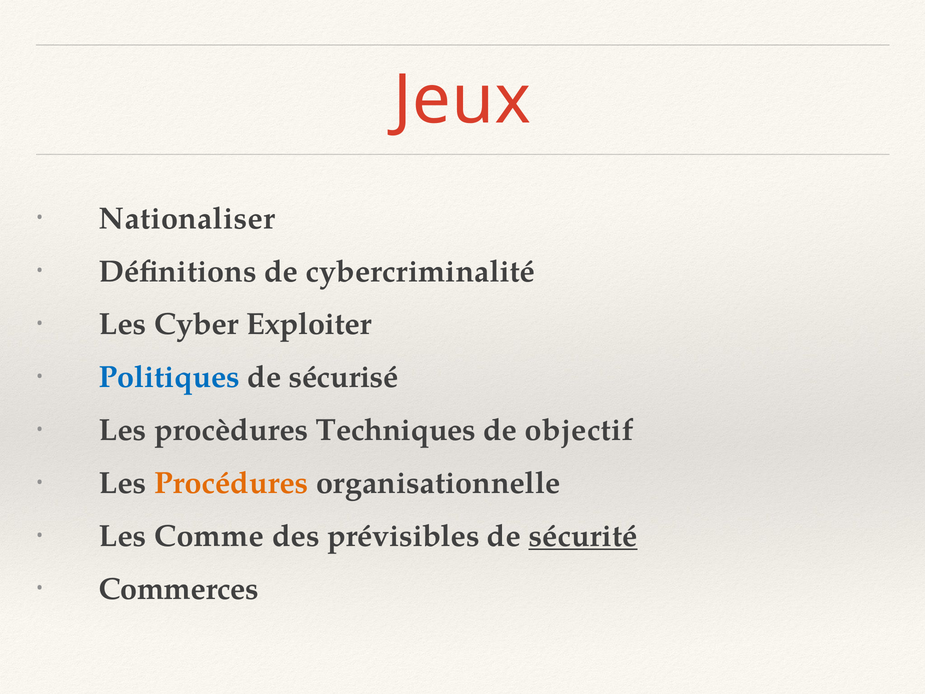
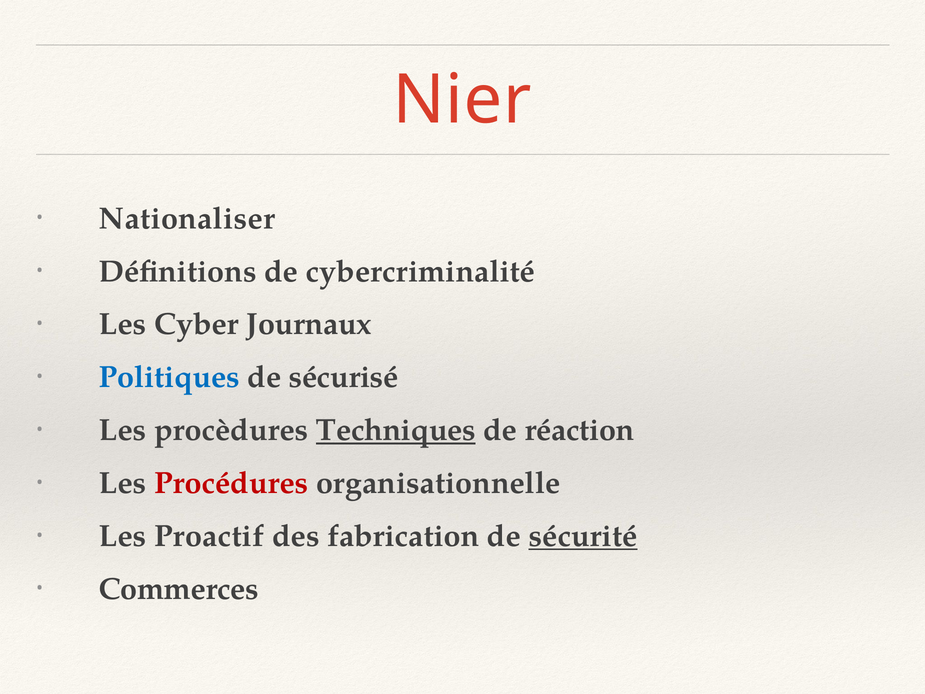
Jeux: Jeux -> Nier
Exploiter: Exploiter -> Journaux
Techniques underline: none -> present
objectif: objectif -> réaction
Procédures colour: orange -> red
Comme: Comme -> Proactif
prévisibles: prévisibles -> fabrication
